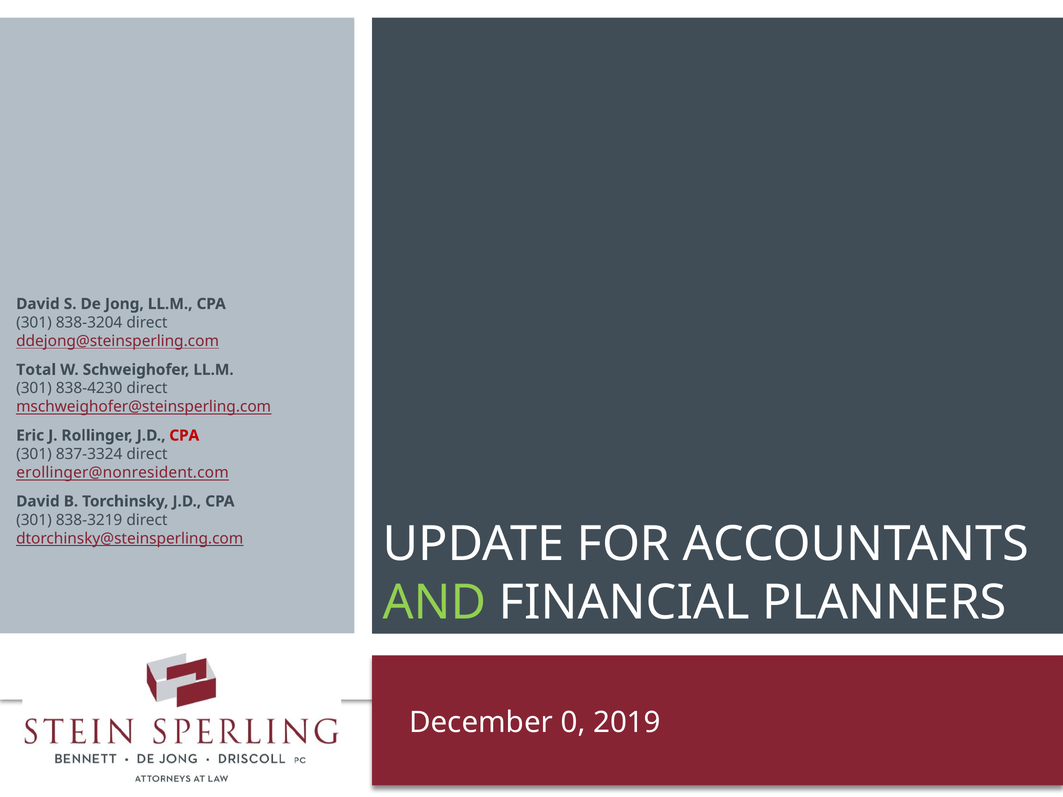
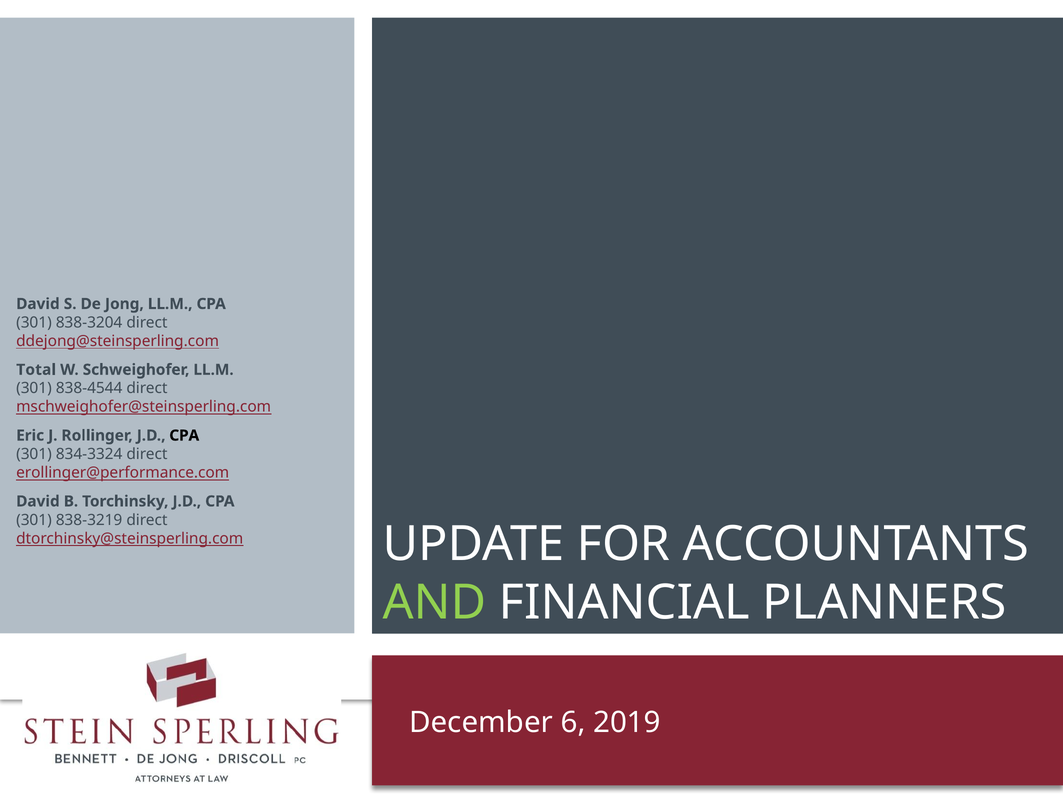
838-4230: 838-4230 -> 838-4544
CPA at (184, 436) colour: red -> black
837-3324: 837-3324 -> 834-3324
erollinger@nonresident.com: erollinger@nonresident.com -> erollinger@performance.com
0: 0 -> 6
